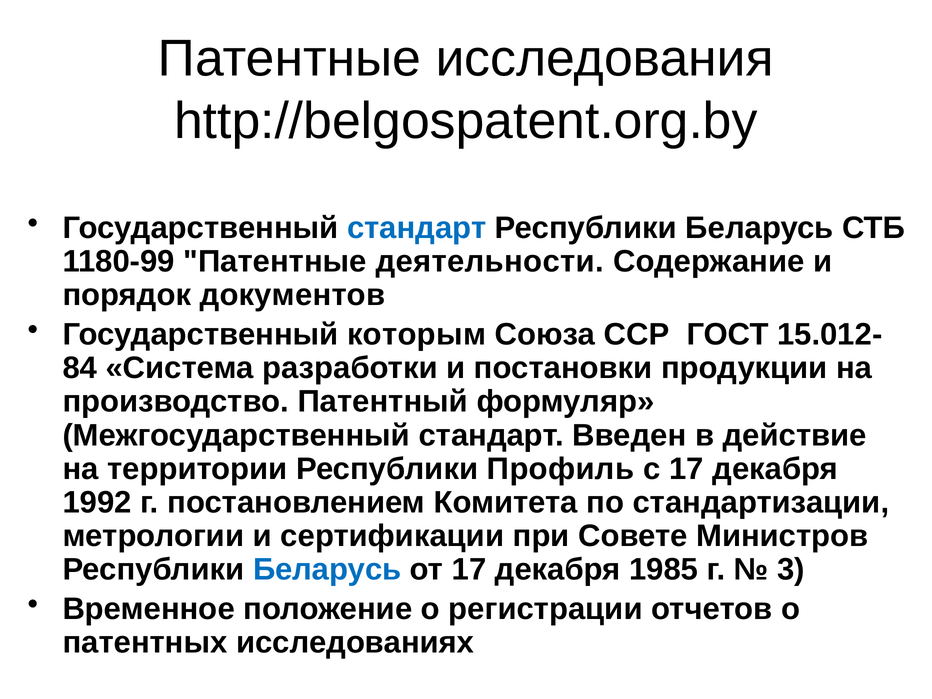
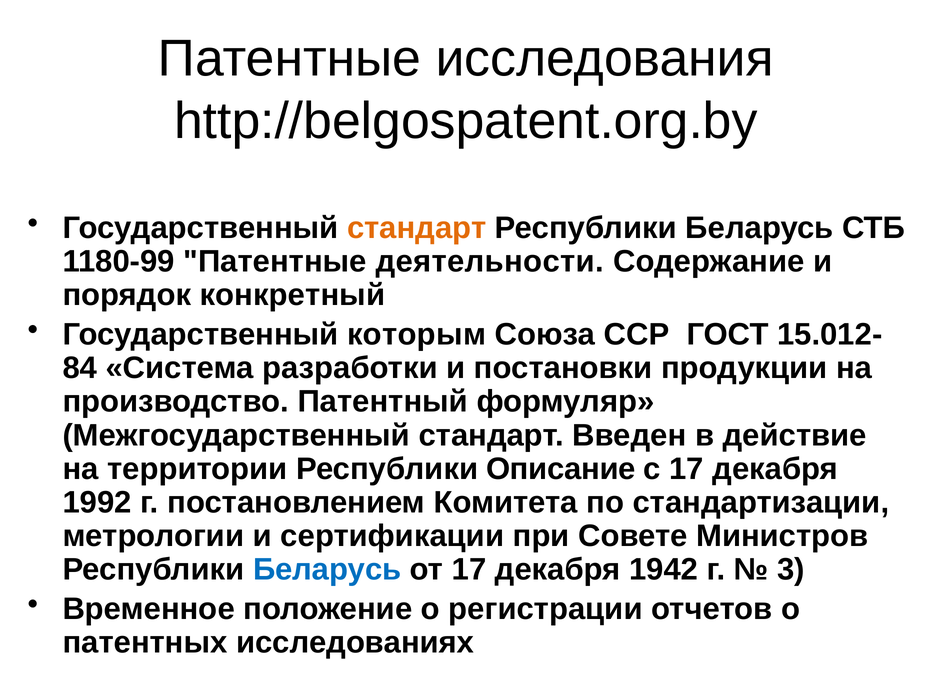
стандарт at (417, 228) colour: blue -> orange
документов: документов -> конкретный
Профиль: Профиль -> Описание
1985: 1985 -> 1942
